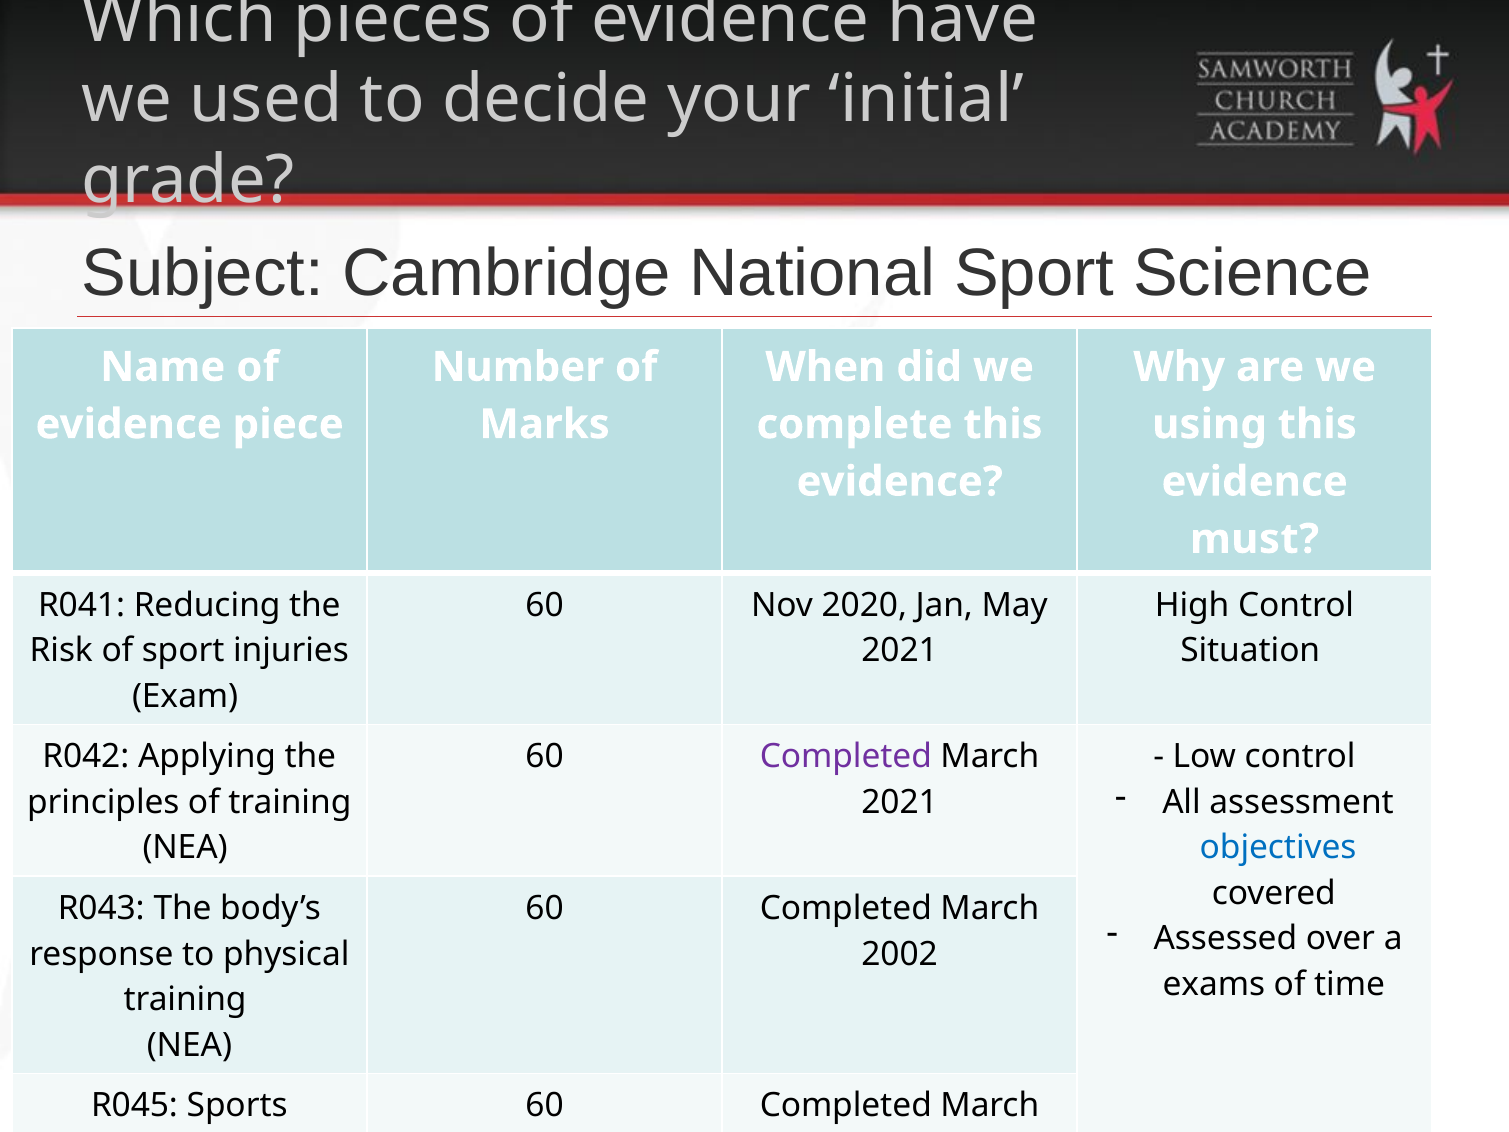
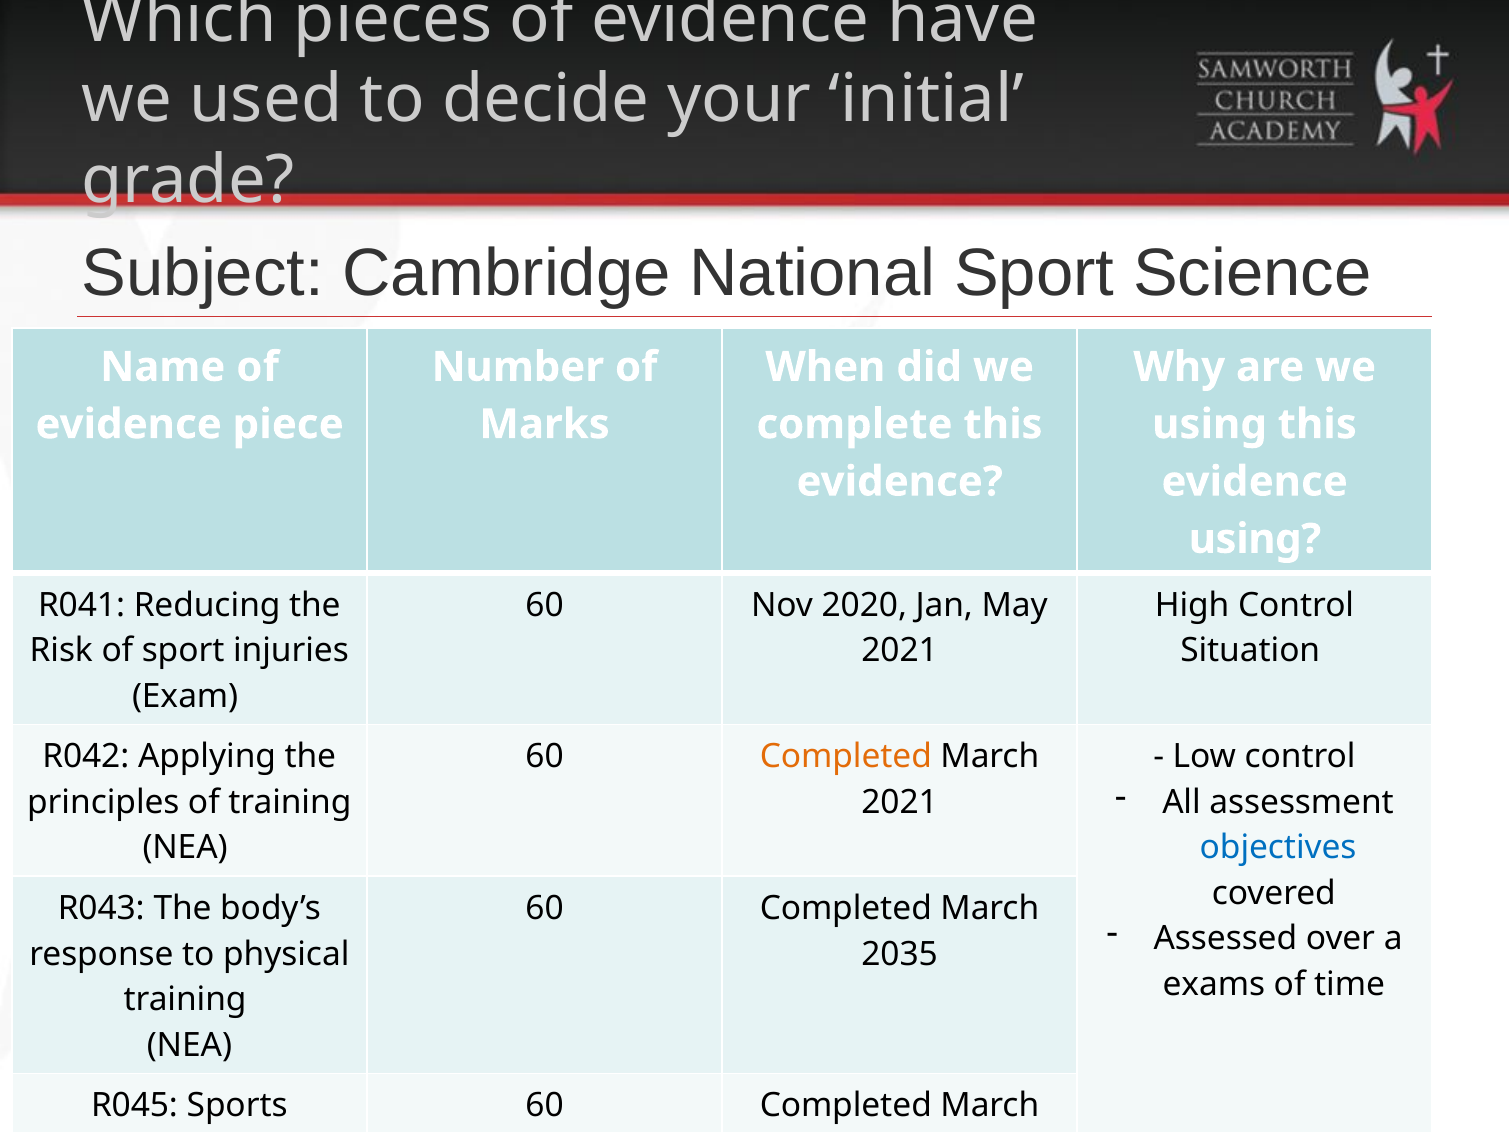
must at (1255, 539): must -> using
Completed at (846, 757) colour: purple -> orange
2002: 2002 -> 2035
